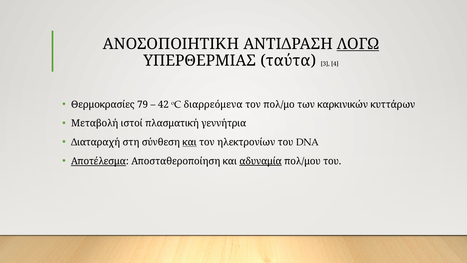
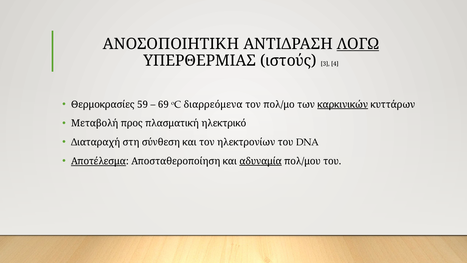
ταύτα: ταύτα -> ιστούς
79: 79 -> 59
42: 42 -> 69
καρκινικών underline: none -> present
ιστοί: ιστοί -> προς
γεννήτρια: γεννήτρια -> ηλεκτρικό
και at (190, 142) underline: present -> none
